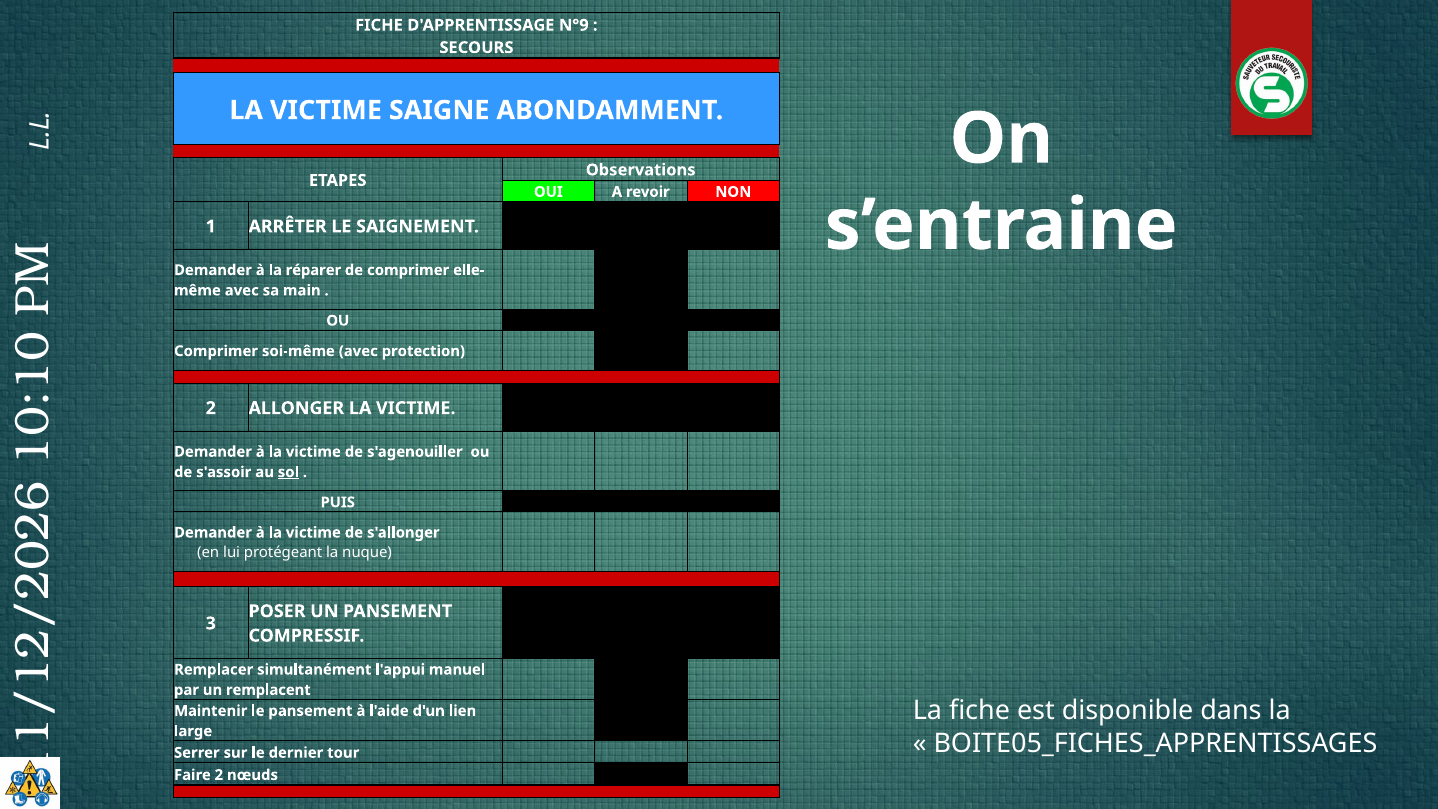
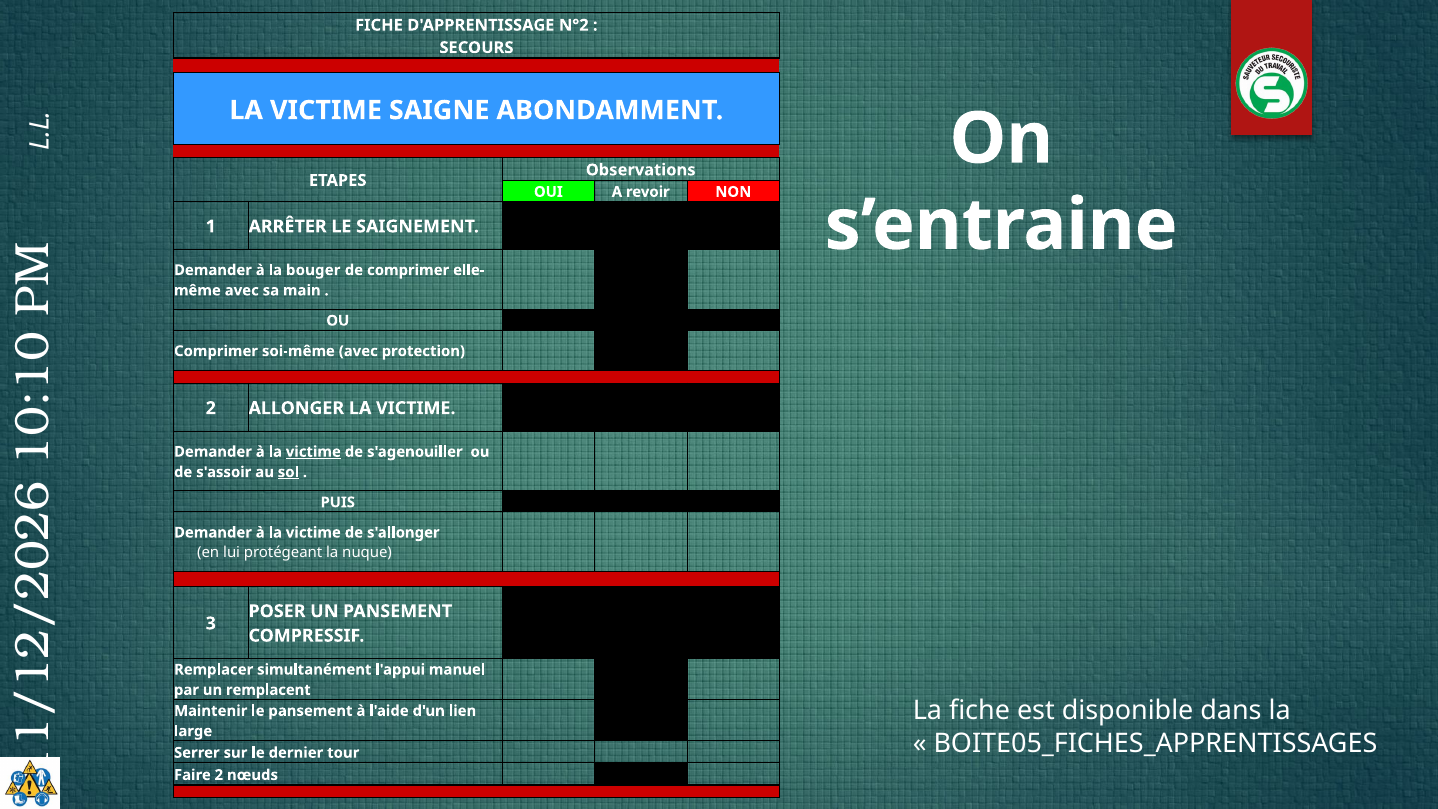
N°9: N°9 -> N°2
réparer: réparer -> bouger
victime at (313, 452) underline: none -> present
